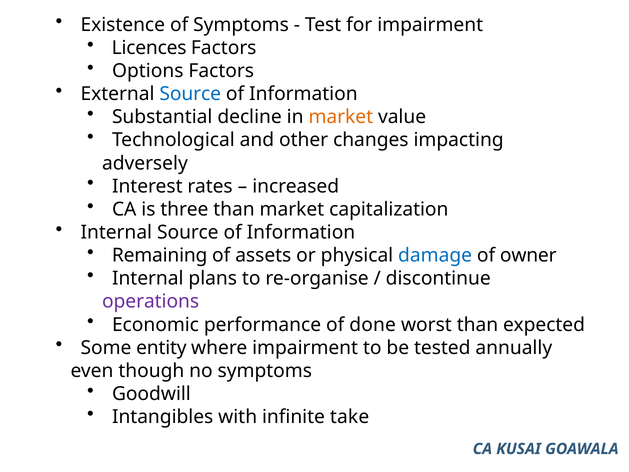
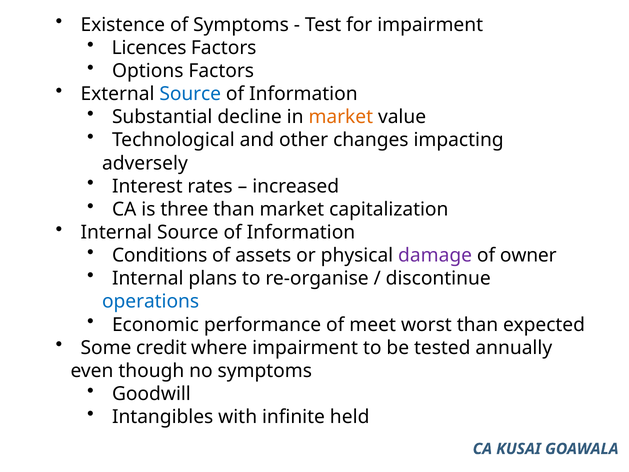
Remaining: Remaining -> Conditions
damage colour: blue -> purple
operations colour: purple -> blue
done: done -> meet
entity: entity -> credit
take: take -> held
